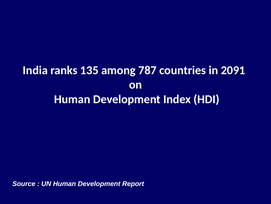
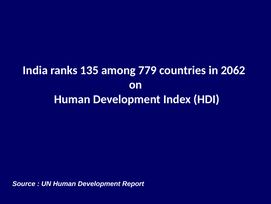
787: 787 -> 779
2091: 2091 -> 2062
